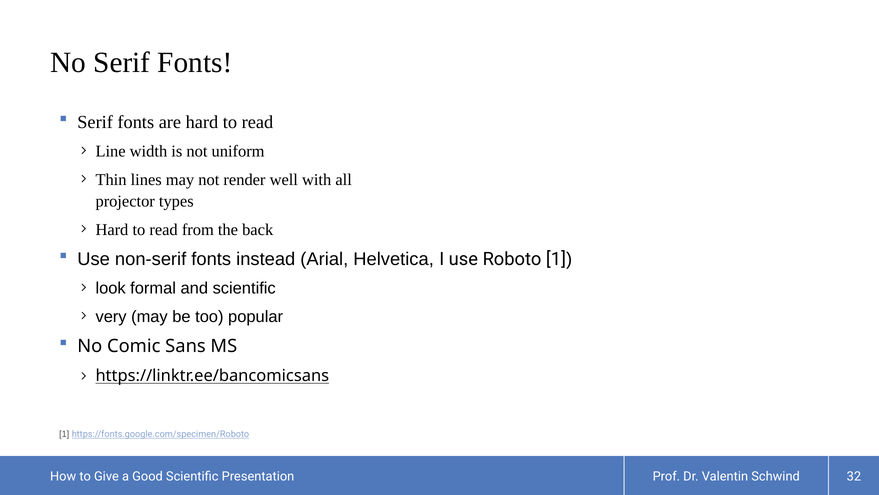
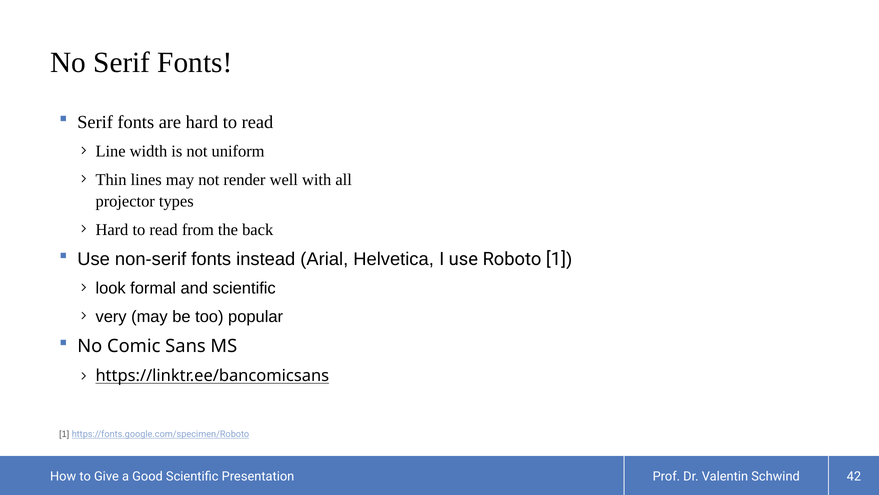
32: 32 -> 42
